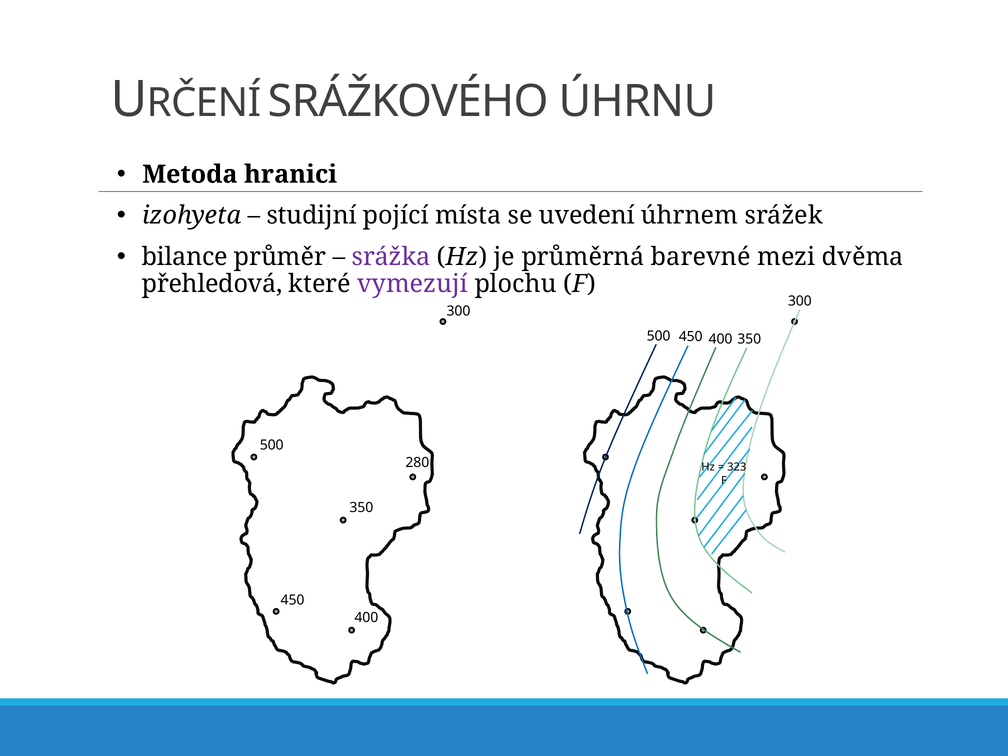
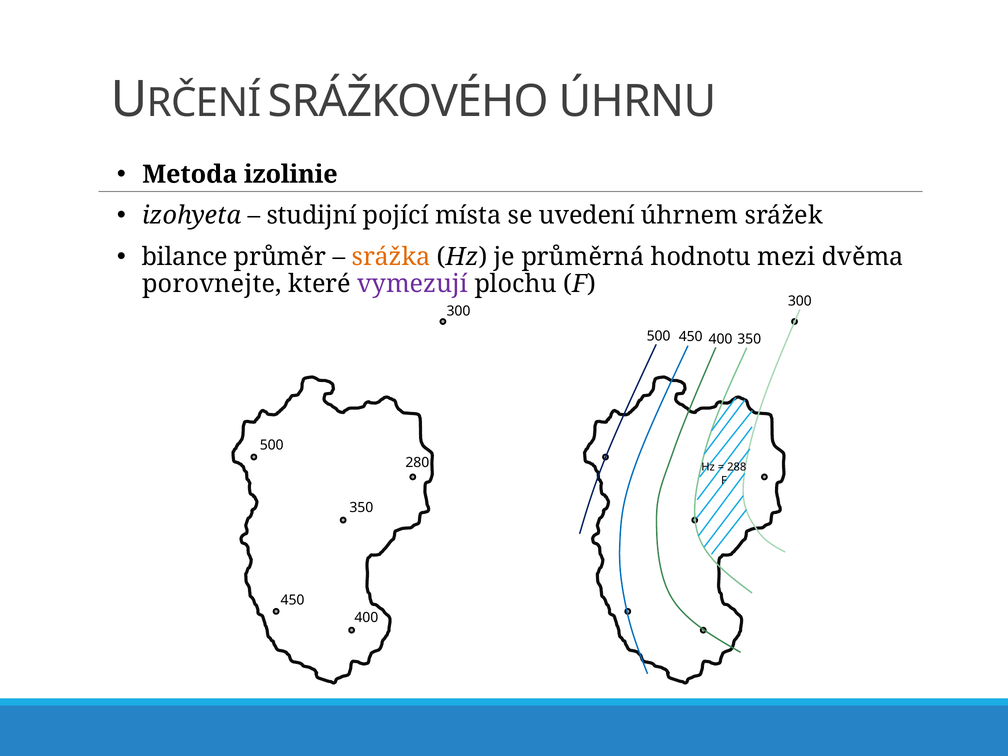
hranici: hranici -> izolinie
srážka colour: purple -> orange
barevné: barevné -> hodnotu
přehledová: přehledová -> porovnejte
323: 323 -> 288
